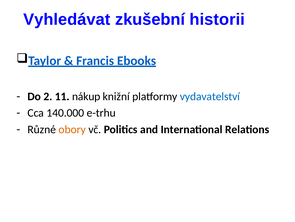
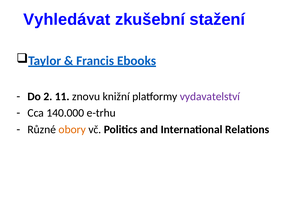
historii: historii -> stažení
nákup: nákup -> znovu
vydavatelství colour: blue -> purple
